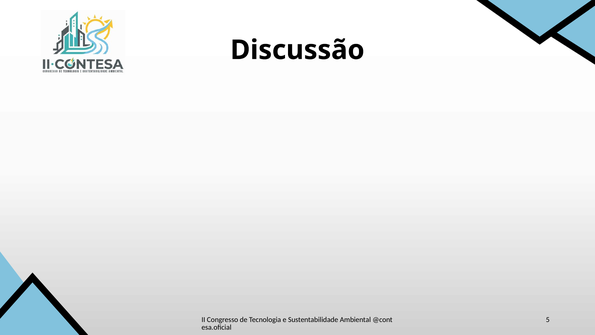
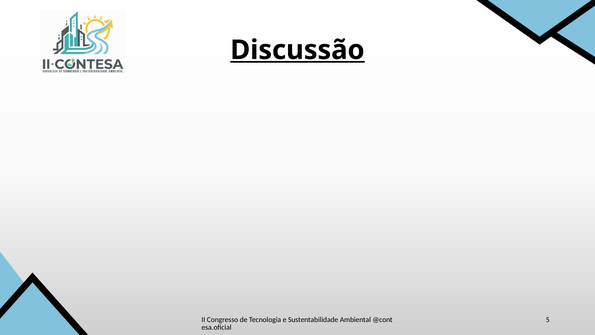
Discussão underline: none -> present
